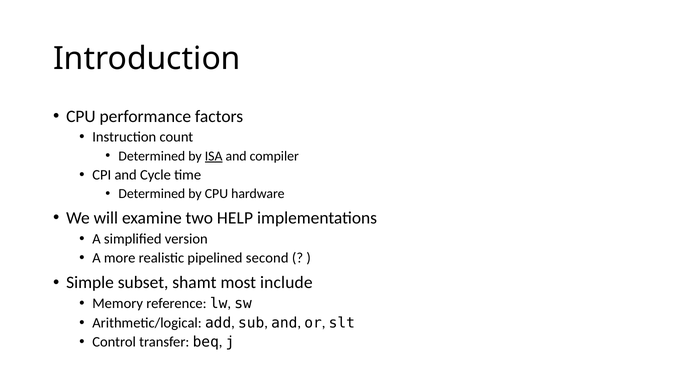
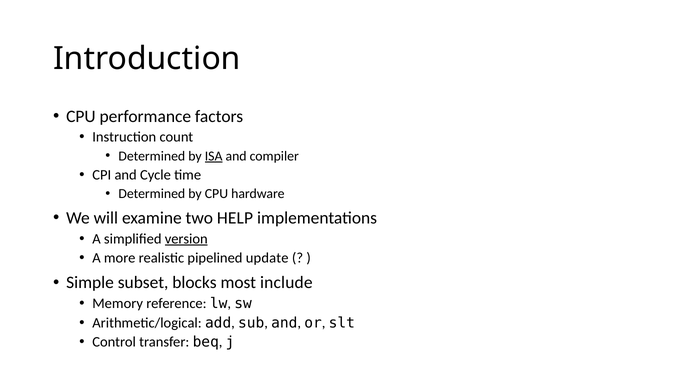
version underline: none -> present
second: second -> update
shamt: shamt -> blocks
